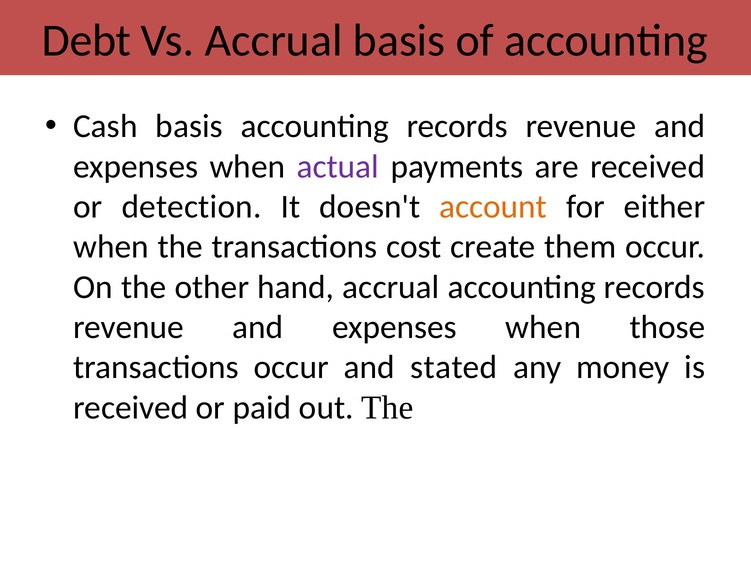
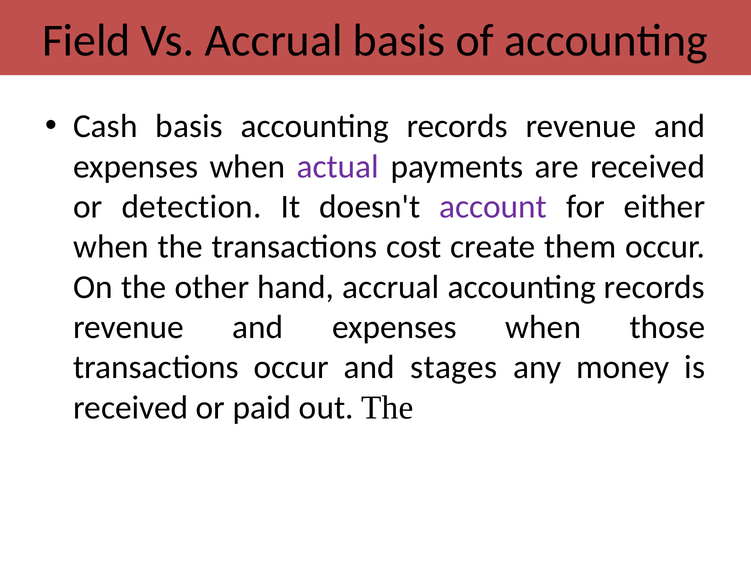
Debt: Debt -> Field
account colour: orange -> purple
stated: stated -> stages
